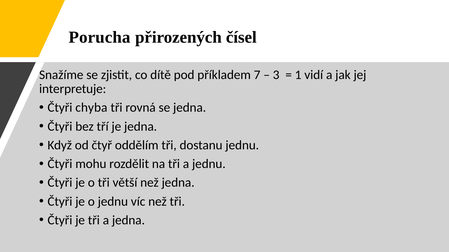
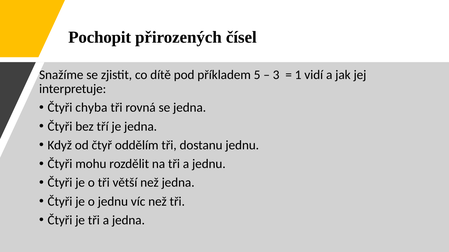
Porucha: Porucha -> Pochopit
7: 7 -> 5
